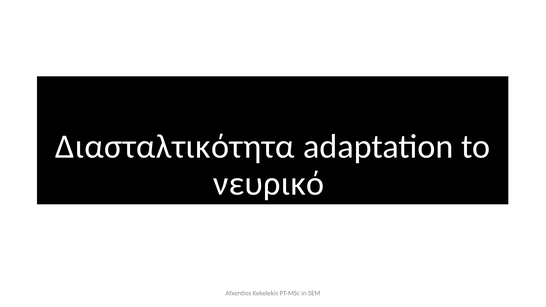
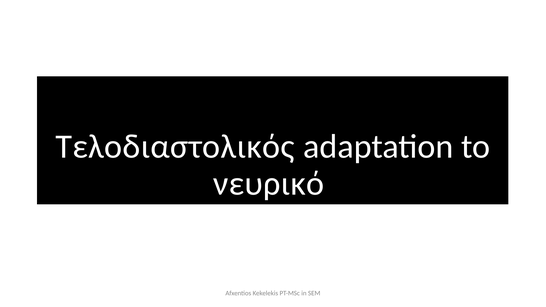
Διασταλτικότητα: Διασταλτικότητα -> Τελοδιαστολικός
